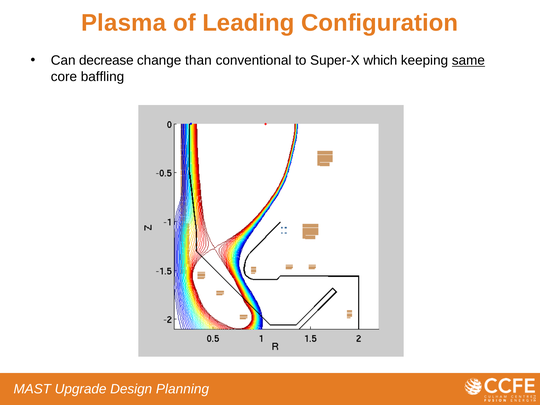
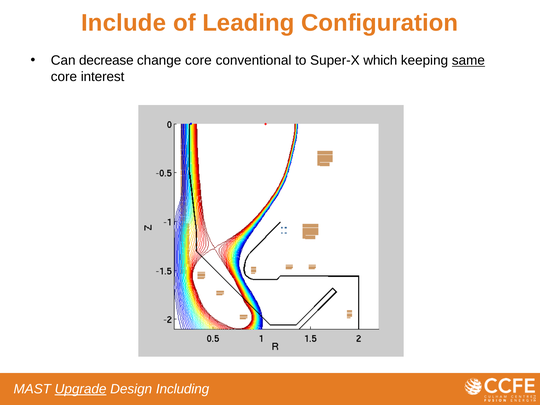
Plasma: Plasma -> Include
change than: than -> core
baffling: baffling -> interest
Upgrade underline: none -> present
Planning: Planning -> Including
